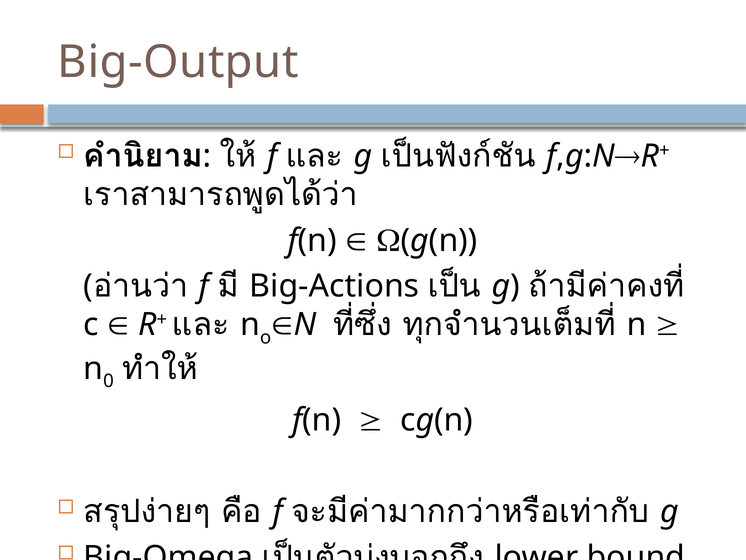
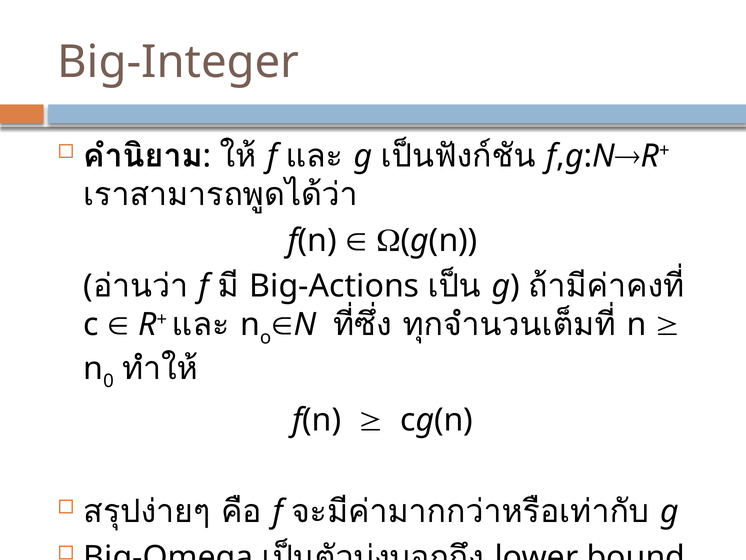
Big-Output: Big-Output -> Big-Integer
